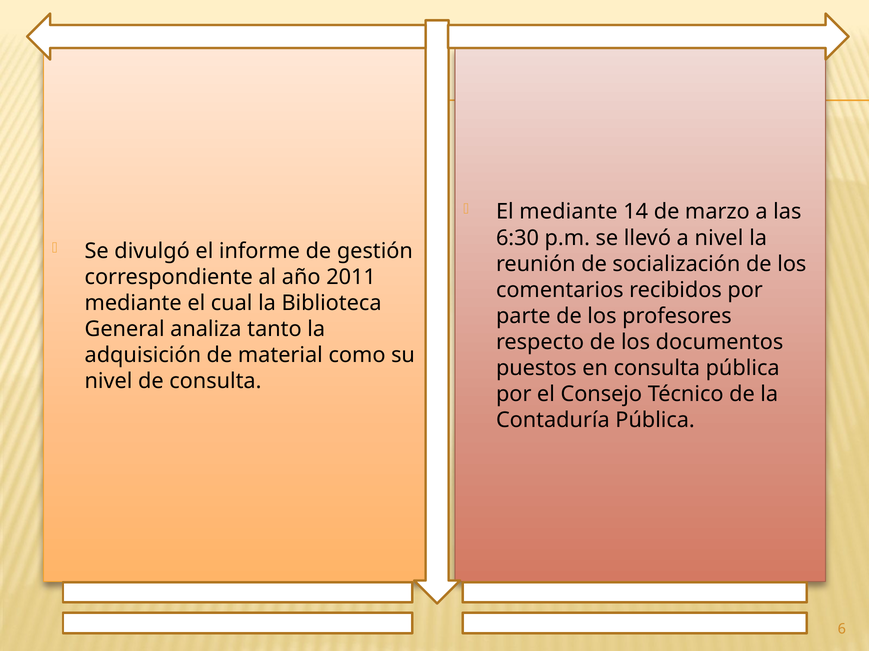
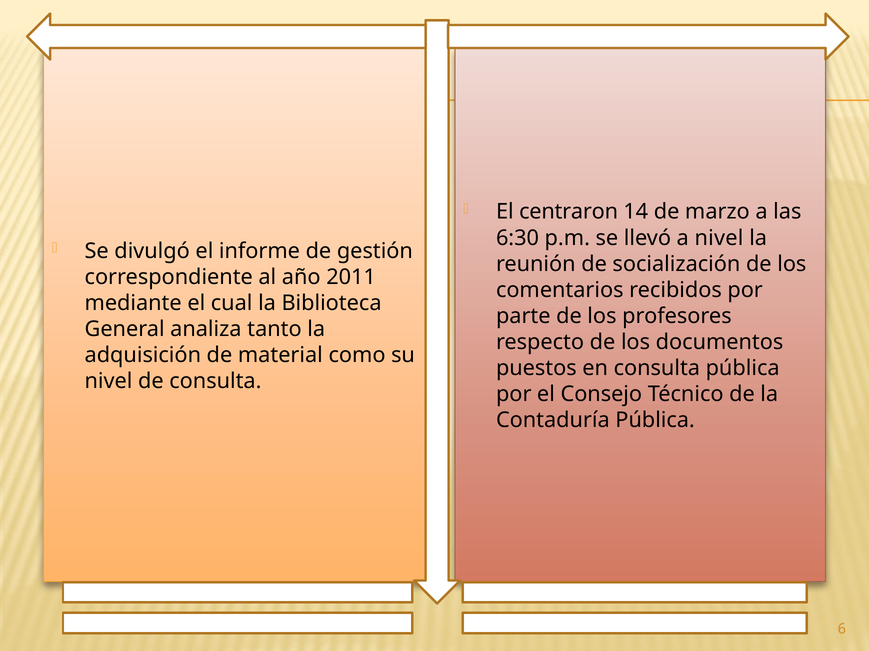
El mediante: mediante -> centraron
